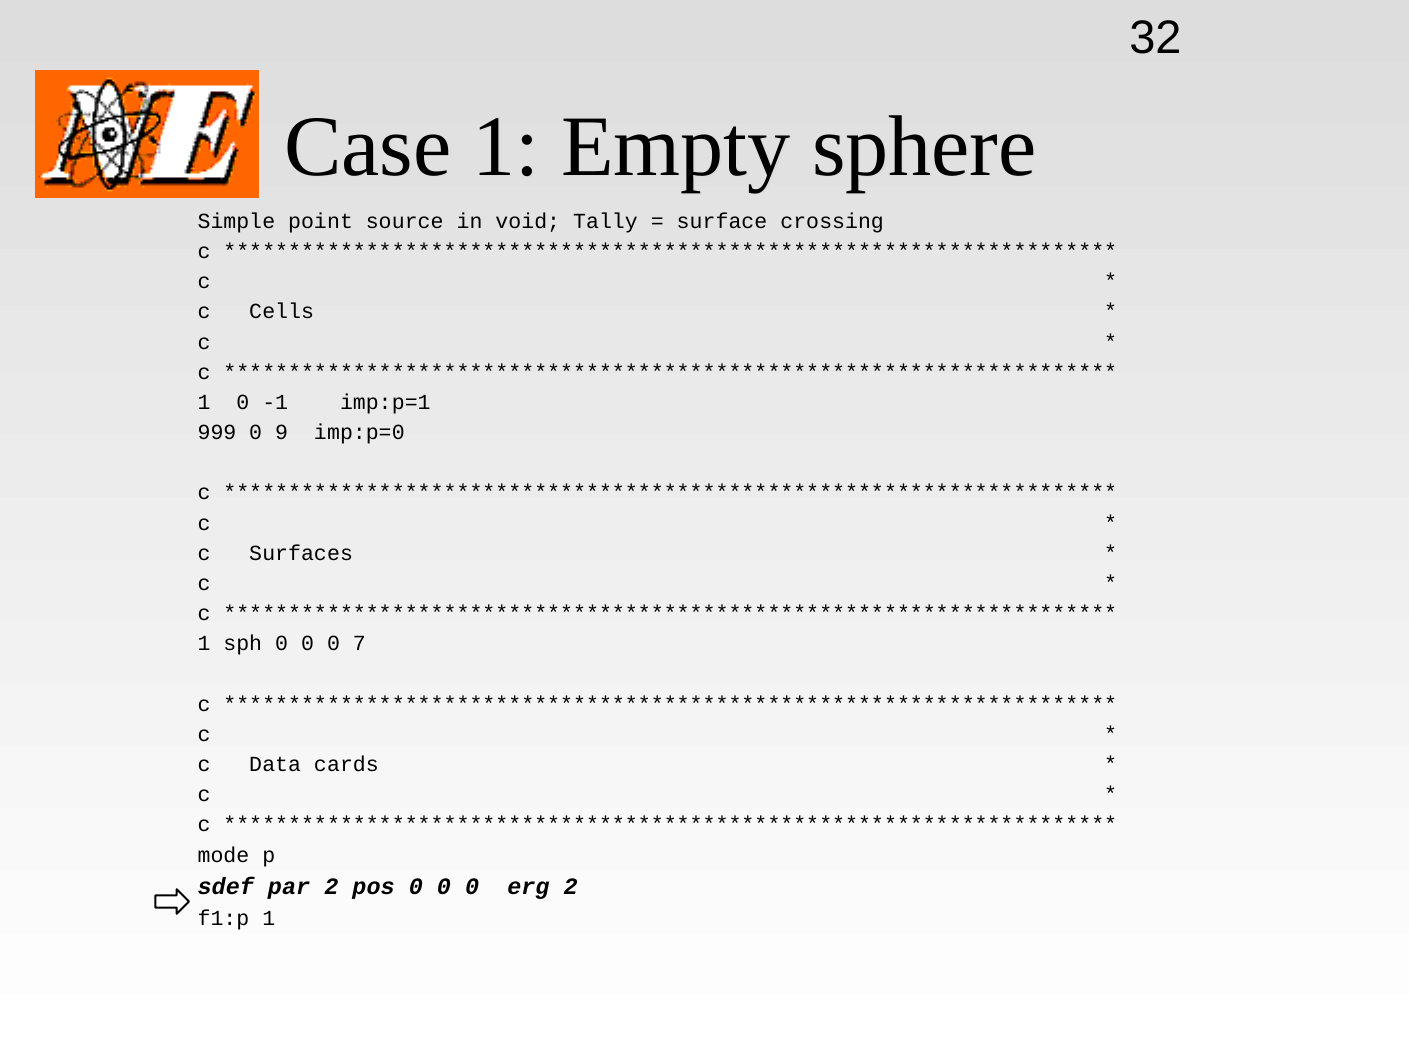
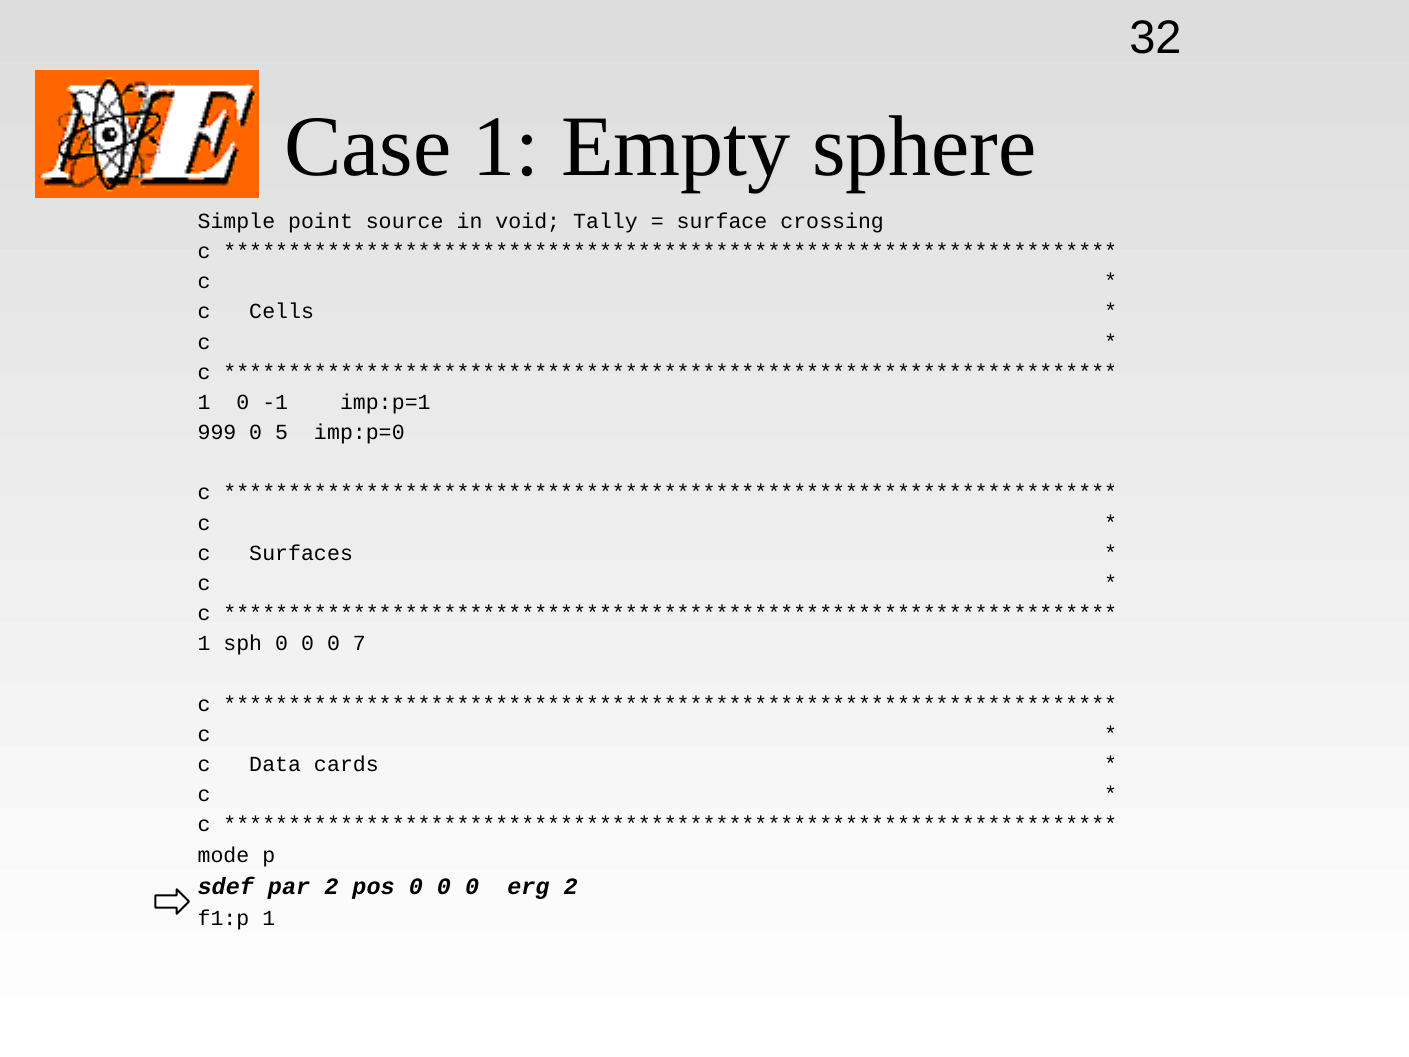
9: 9 -> 5
